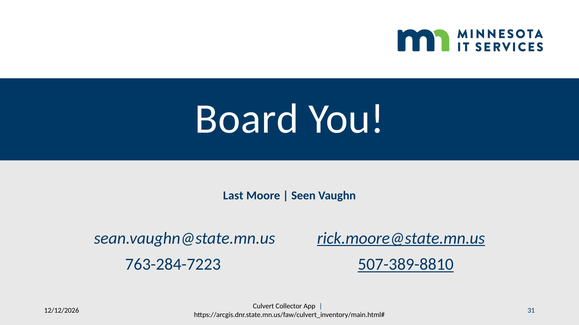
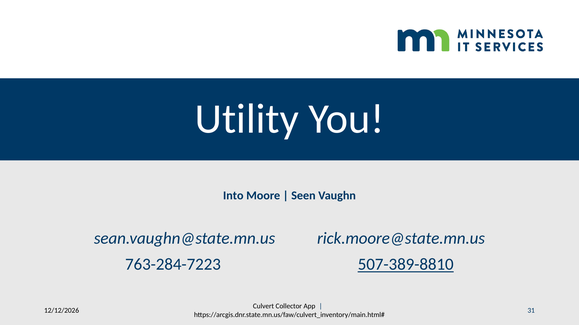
Board: Board -> Utility
Last: Last -> Into
rick.moore@state.mn.us underline: present -> none
